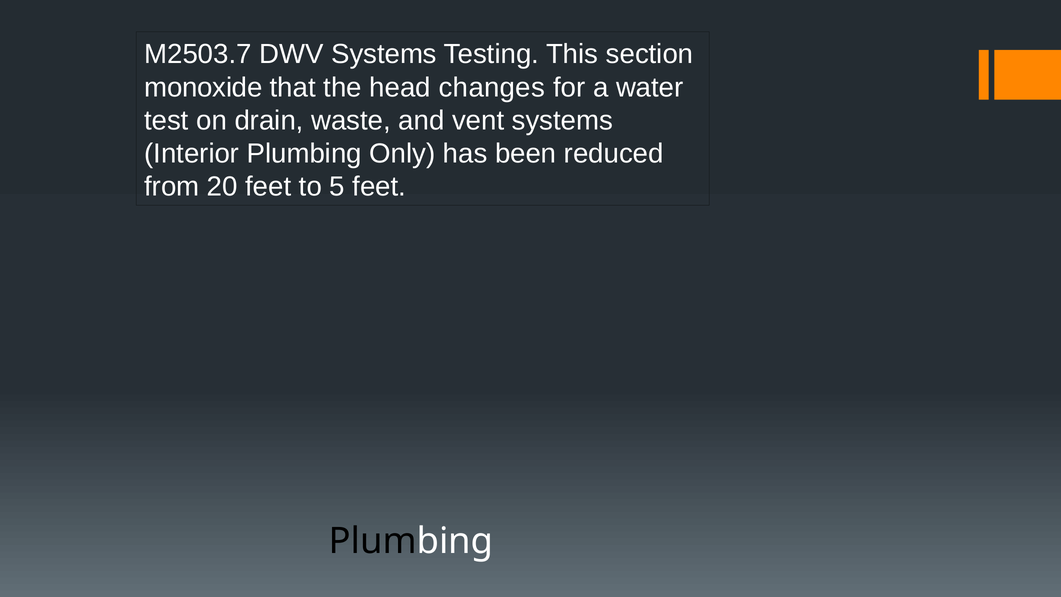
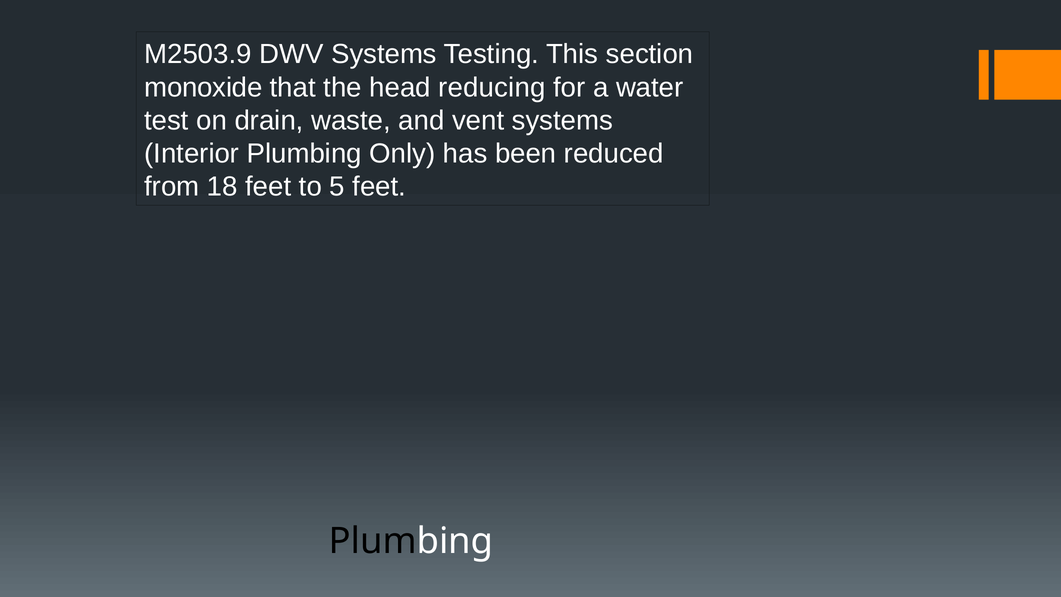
M2503.7: M2503.7 -> M2503.9
changes: changes -> reducing
20: 20 -> 18
